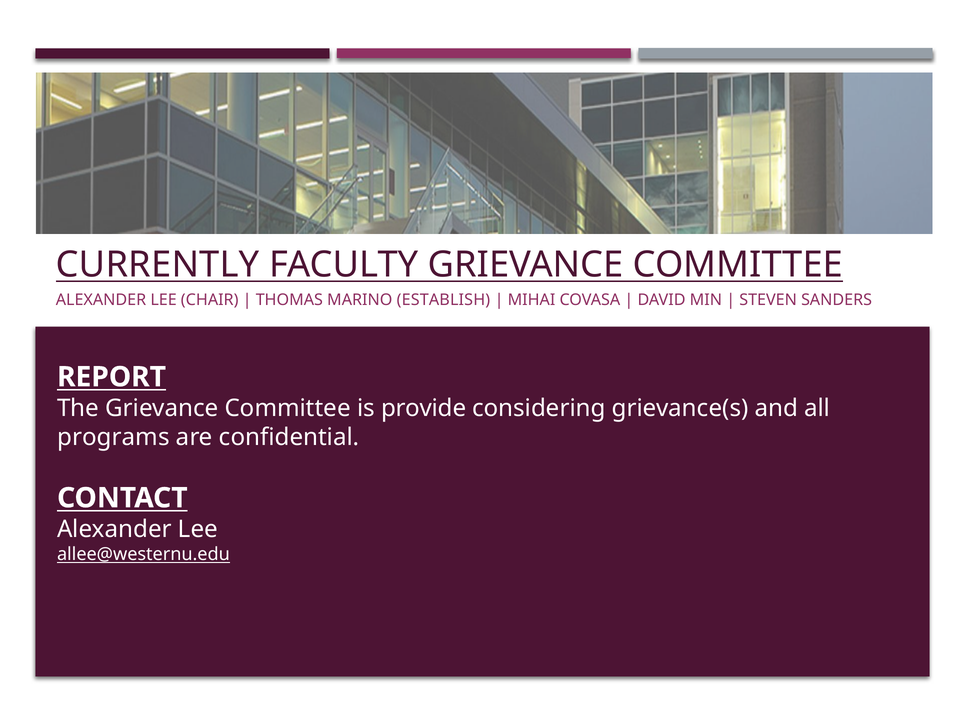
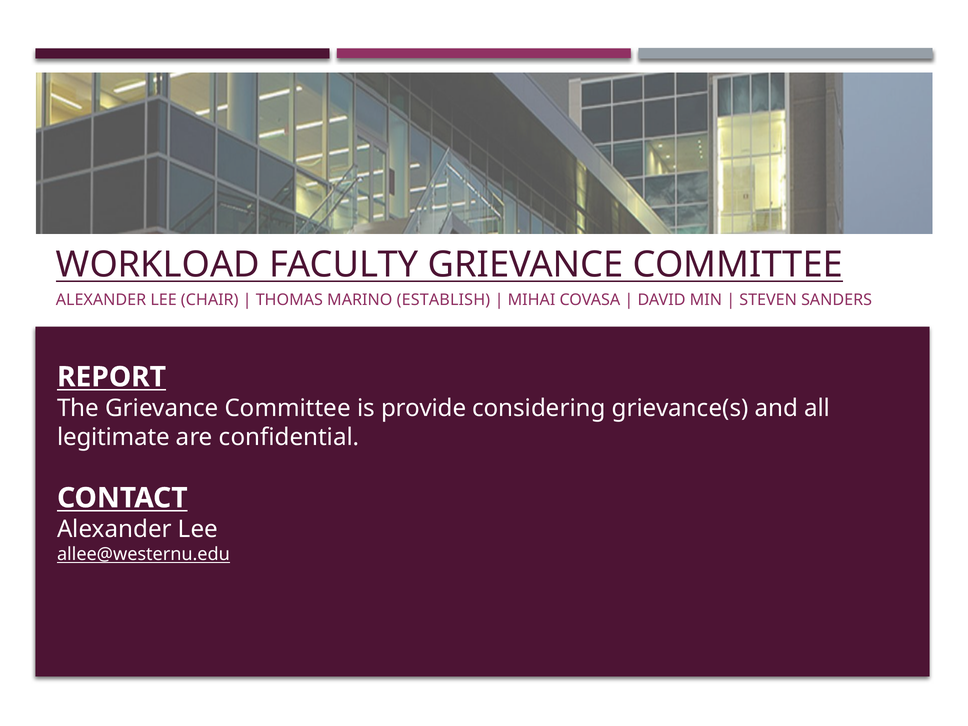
CURRENTLY: CURRENTLY -> WORKLOAD
programs: programs -> legitimate
